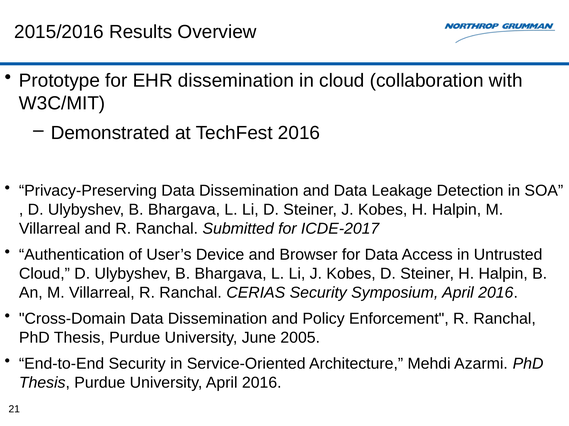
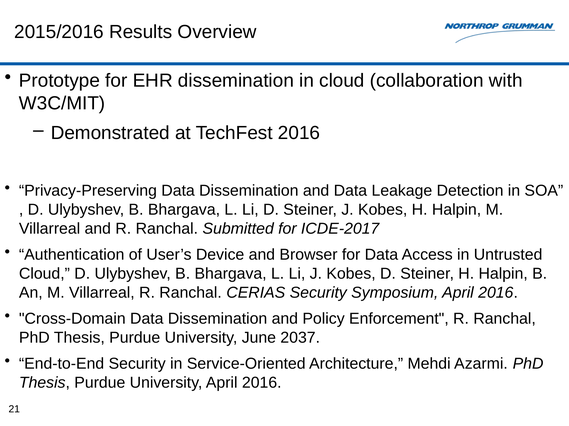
2005: 2005 -> 2037
